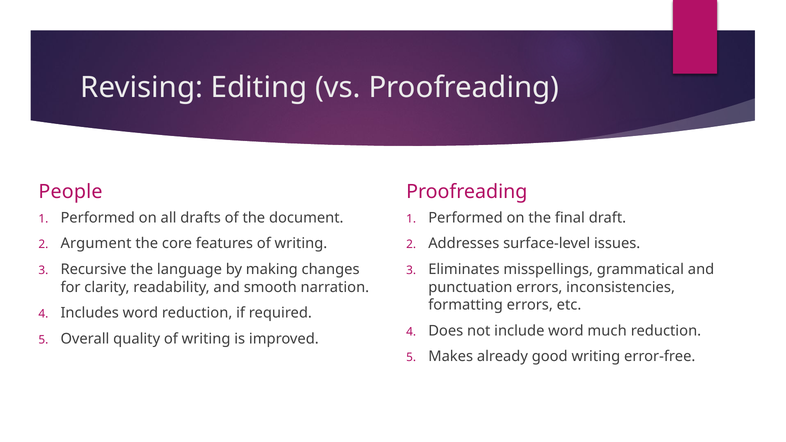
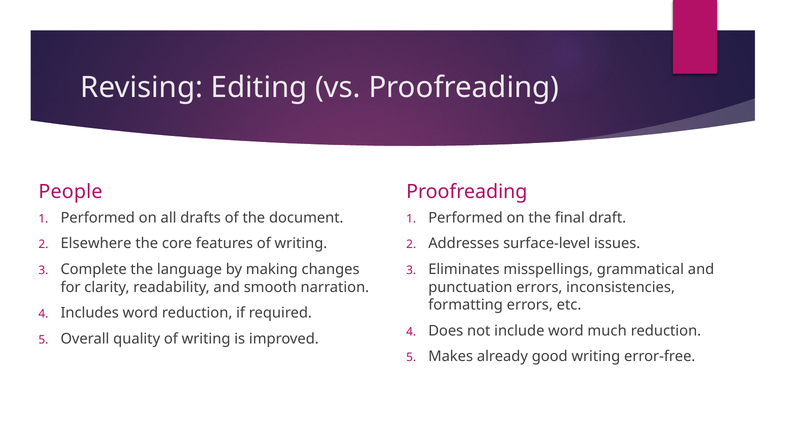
Argument: Argument -> Elsewhere
Recursive: Recursive -> Complete
